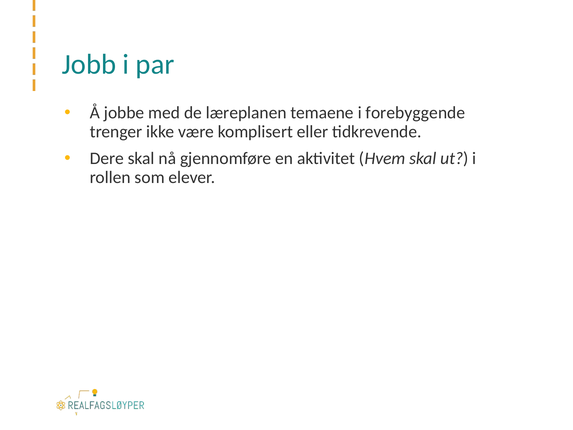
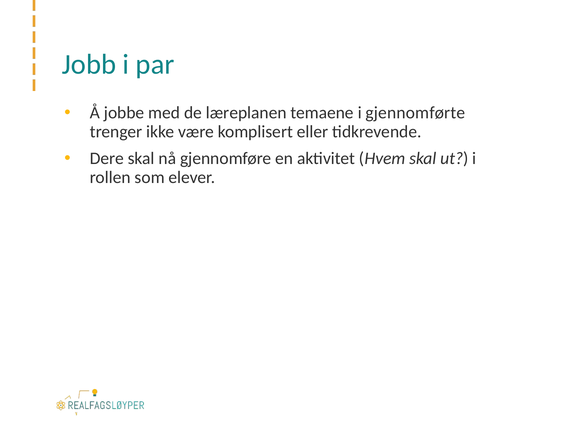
forebyggende: forebyggende -> gjennomførte
